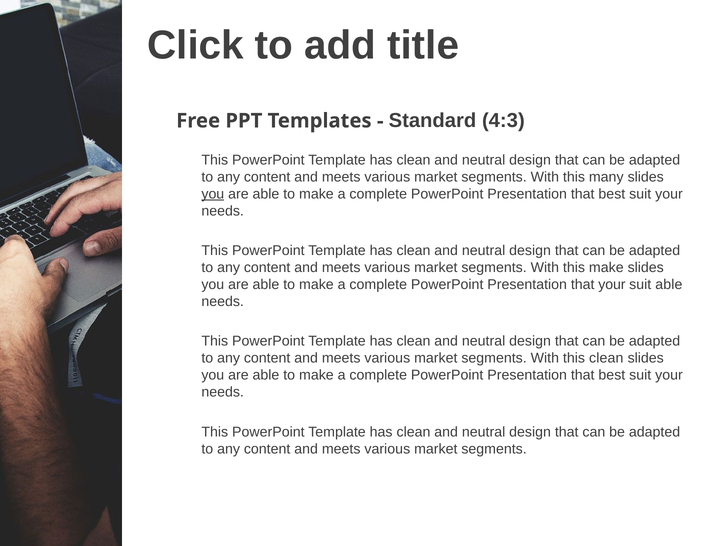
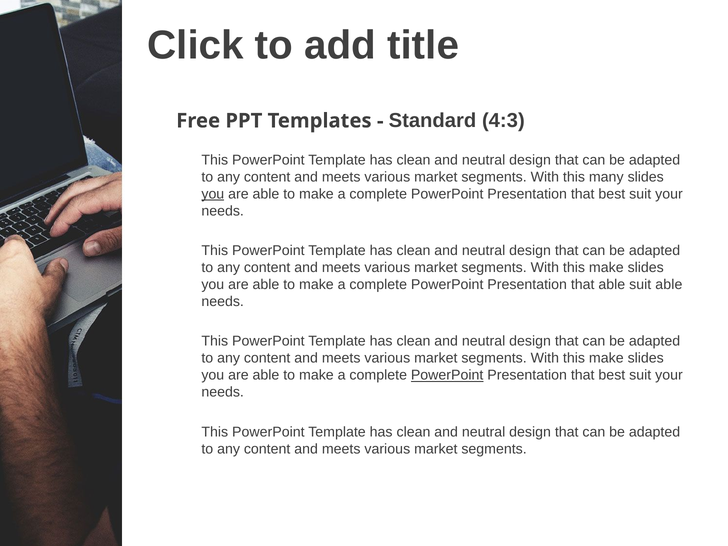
that your: your -> able
clean at (606, 358): clean -> make
PowerPoint at (447, 375) underline: none -> present
